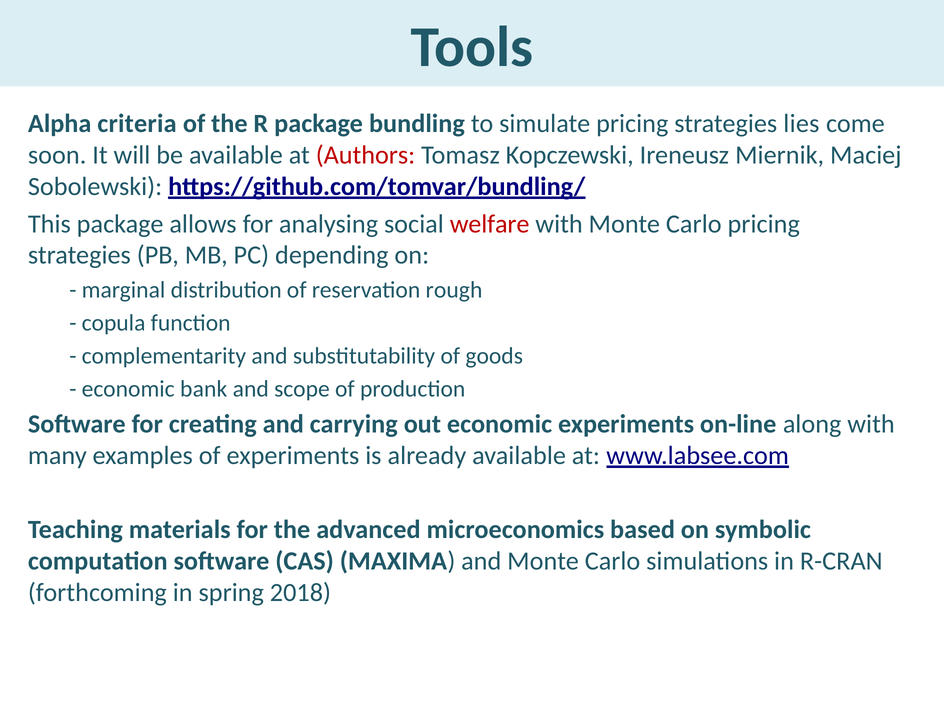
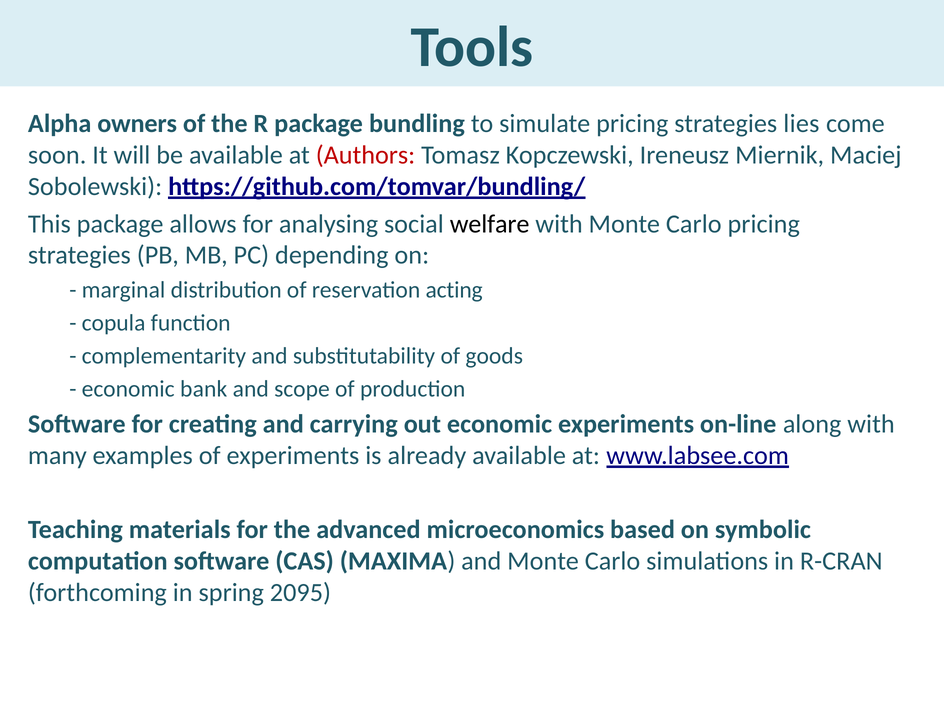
criteria: criteria -> owners
welfare colour: red -> black
rough: rough -> acting
2018: 2018 -> 2095
